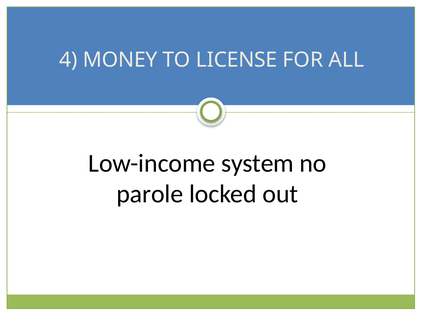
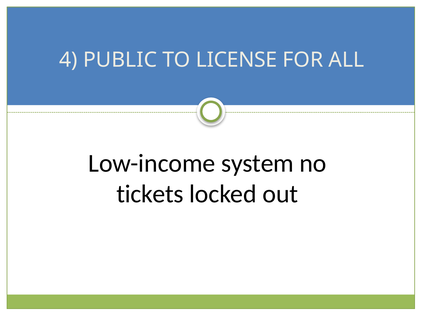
MONEY: MONEY -> PUBLIC
parole: parole -> tickets
